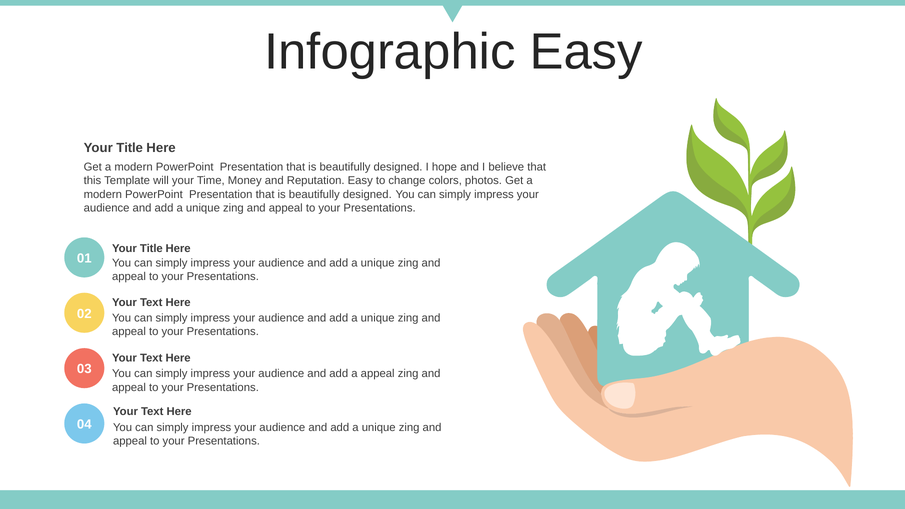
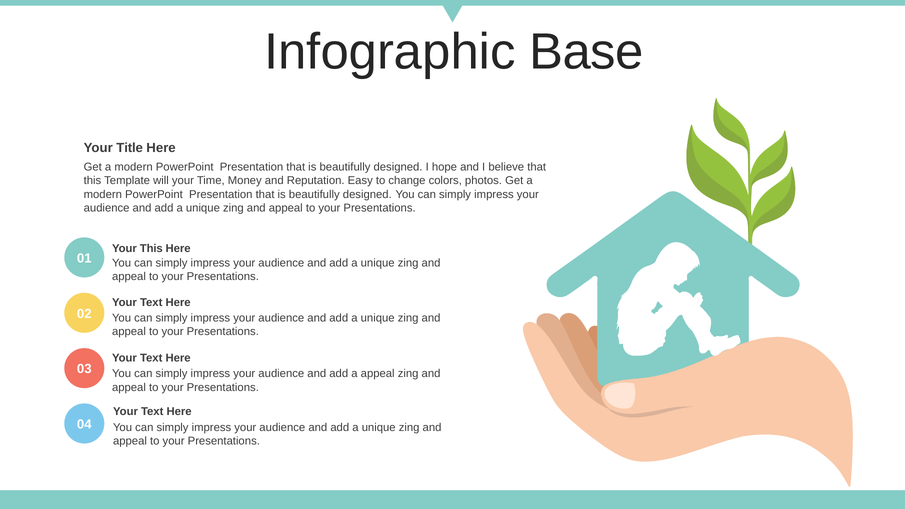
Infographic Easy: Easy -> Base
Title at (151, 248): Title -> This
